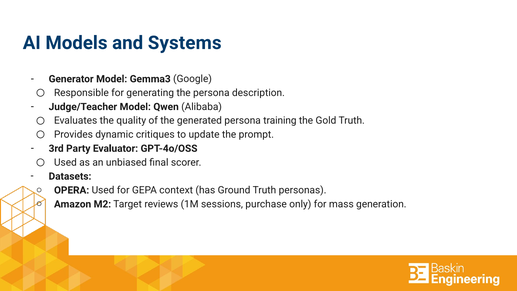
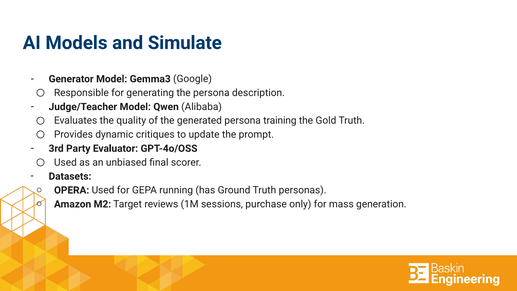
Systems: Systems -> Simulate
context: context -> running
